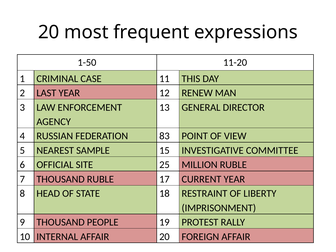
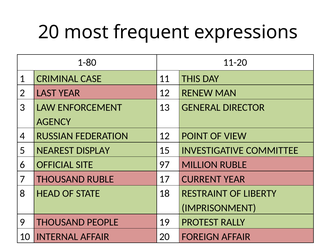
1-50: 1-50 -> 1-80
FEDERATION 83: 83 -> 12
SAMPLE: SAMPLE -> DISPLAY
25: 25 -> 97
